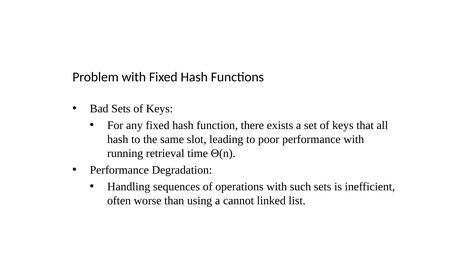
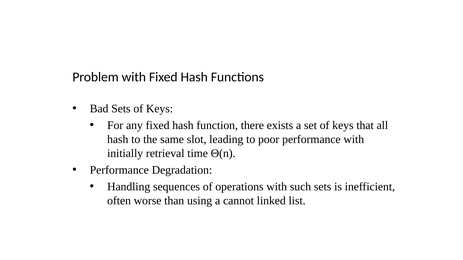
running: running -> initially
